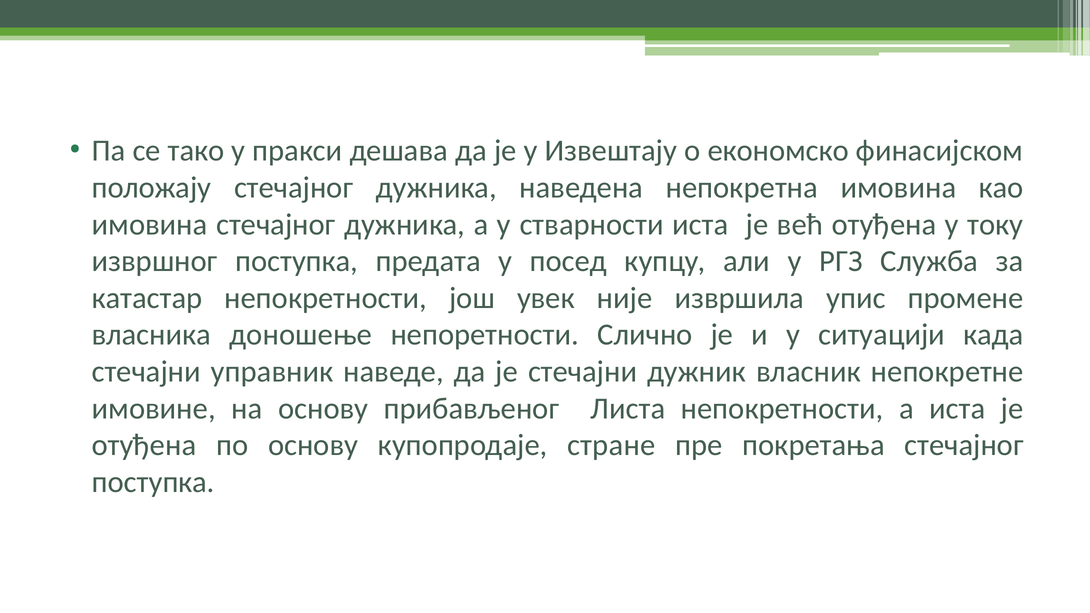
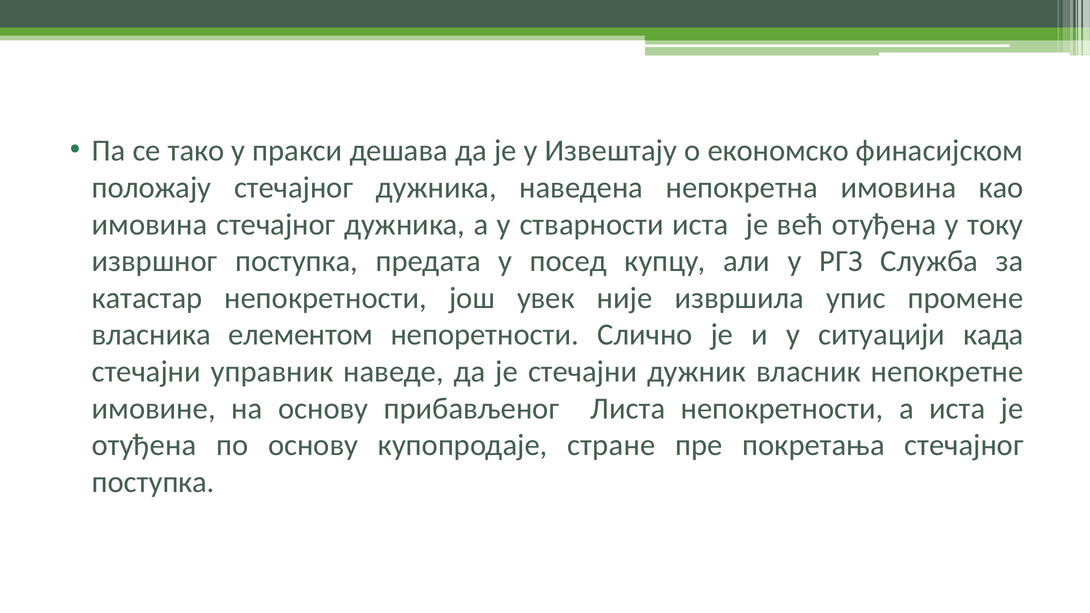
доношење: доношење -> елементом
